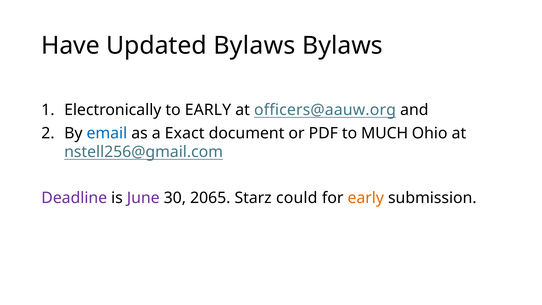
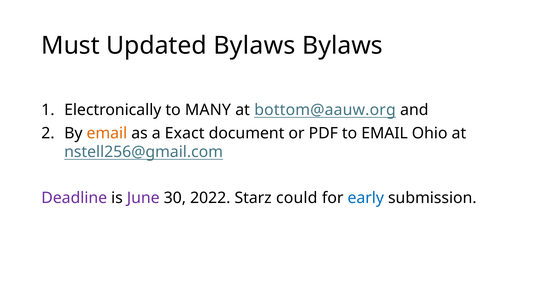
Have: Have -> Must
to EARLY: EARLY -> MANY
officers@aauw.org: officers@aauw.org -> bottom@aauw.org
email at (107, 133) colour: blue -> orange
to MUCH: MUCH -> EMAIL
2065: 2065 -> 2022
early at (366, 198) colour: orange -> blue
